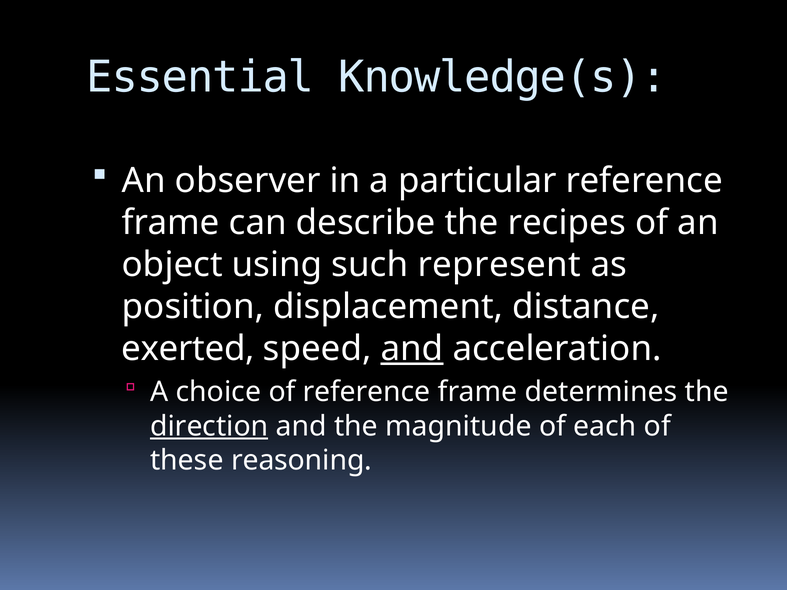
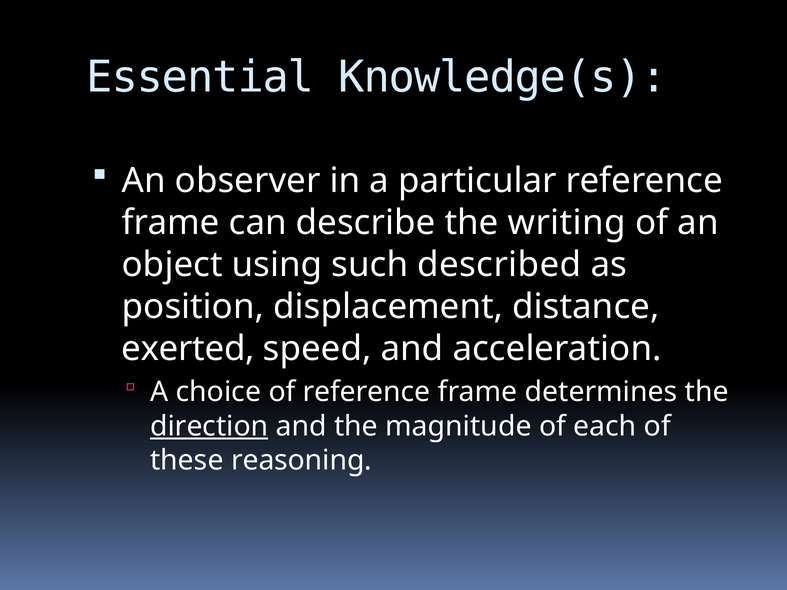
recipes: recipes -> writing
represent: represent -> described
and at (412, 349) underline: present -> none
